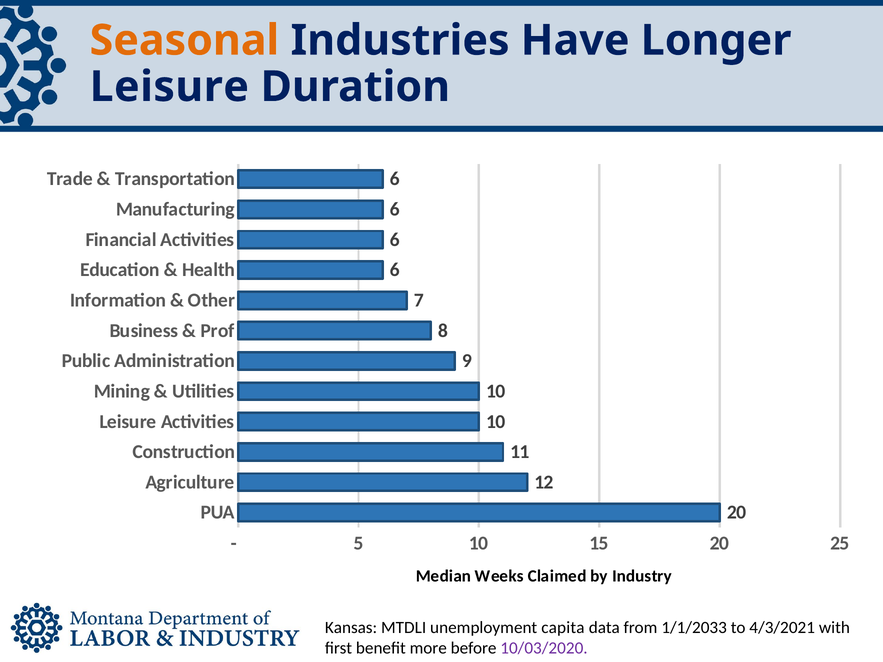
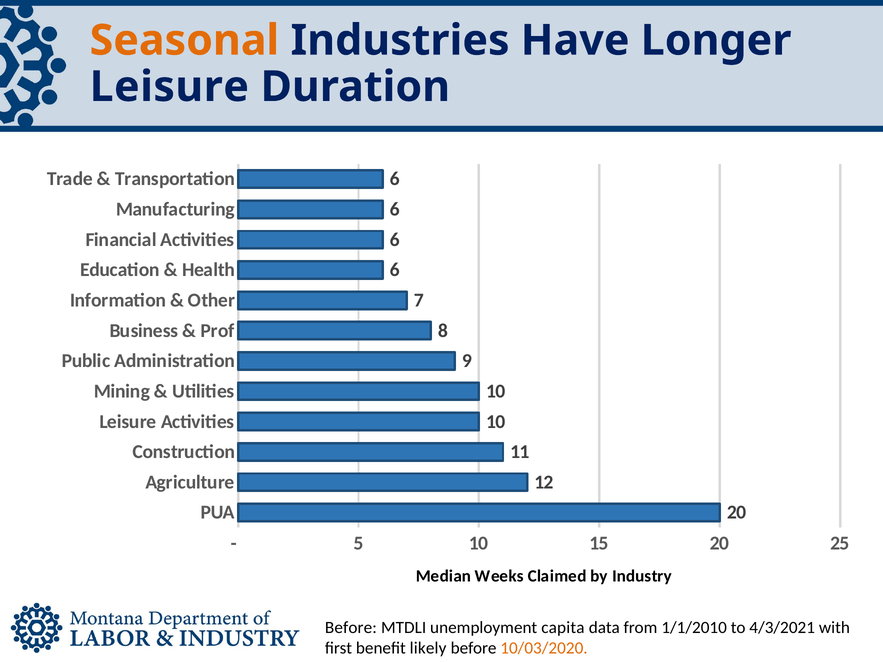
Kansas at (351, 628): Kansas -> Before
1/1/2033: 1/1/2033 -> 1/1/2010
more: more -> likely
10/03/2020 colour: purple -> orange
